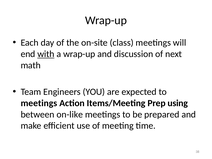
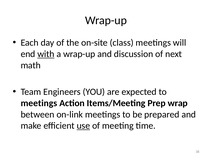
using: using -> wrap
on-like: on-like -> on-link
use underline: none -> present
